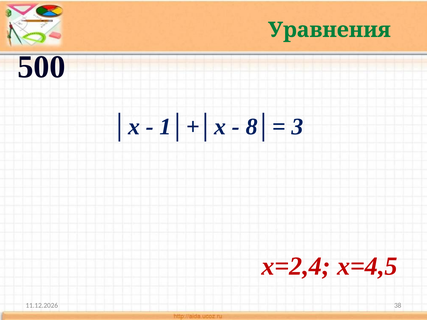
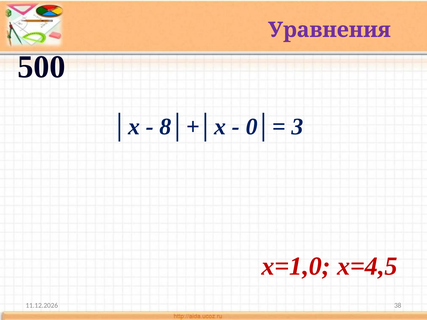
Уравнения colour: green -> purple
1│+│х: 1│+│х -> 8│+│х
8│=: 8│= -> 0│=
x=2,4: x=2,4 -> x=1,0
